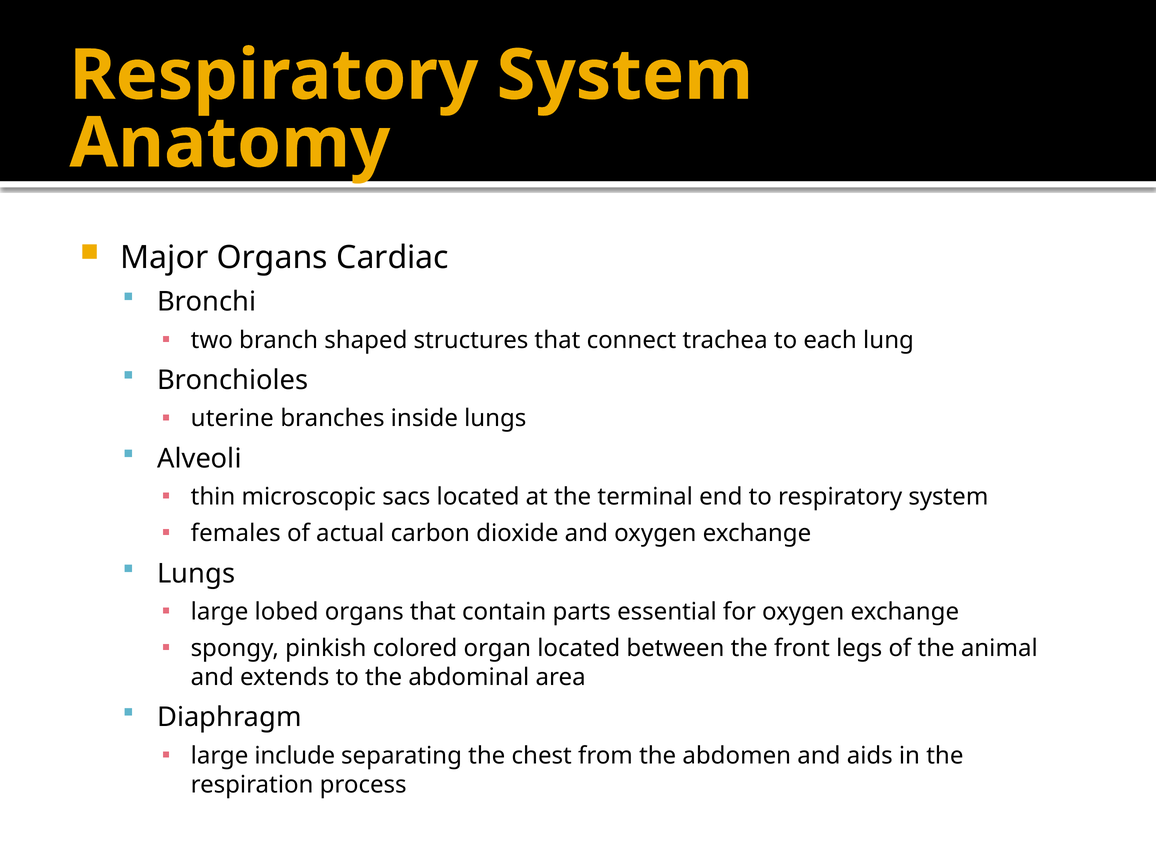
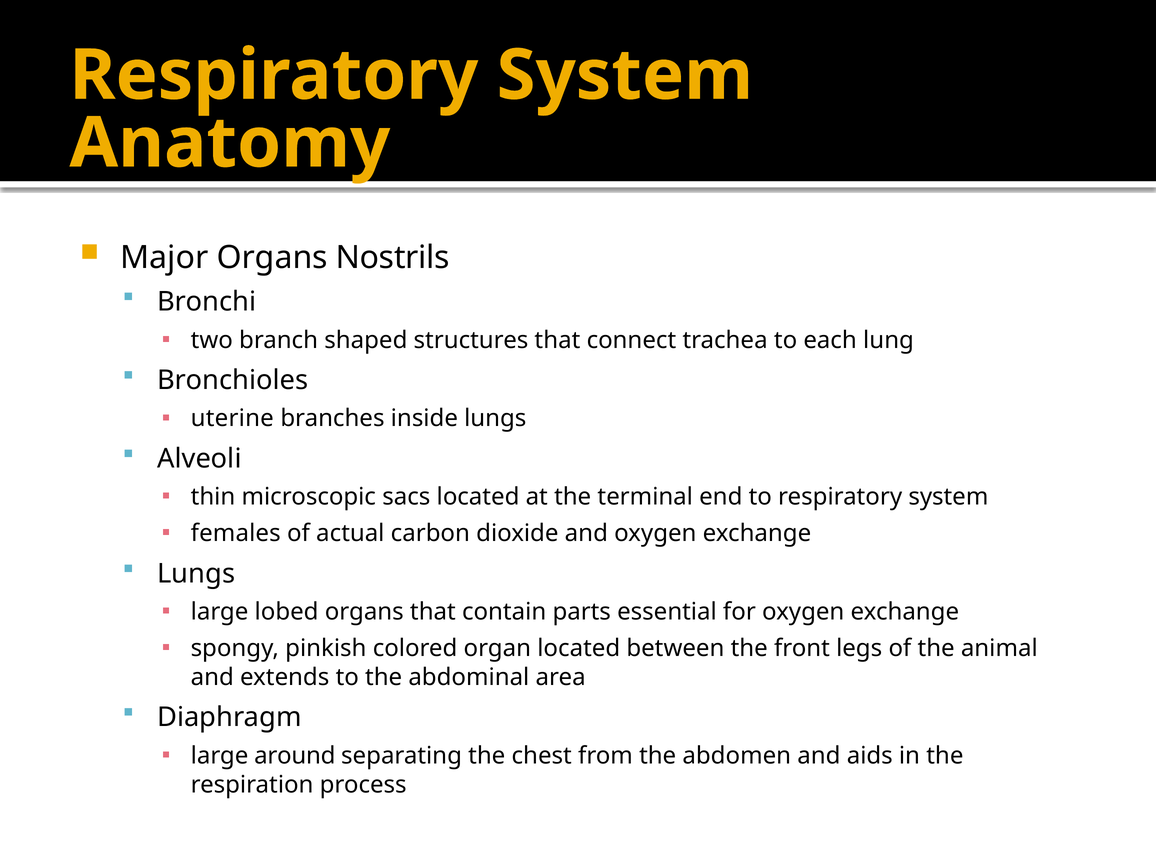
Cardiac: Cardiac -> Nostrils
include: include -> around
